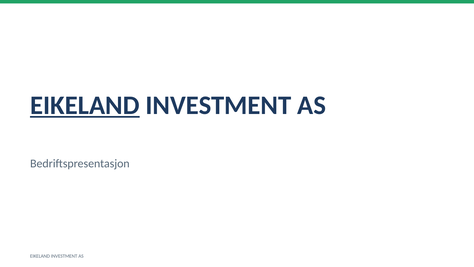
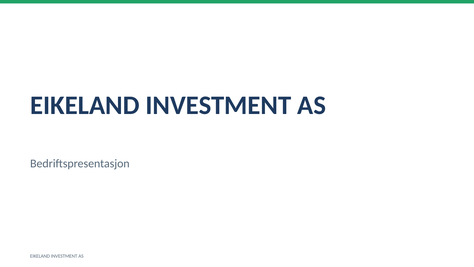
EIKELAND at (85, 105) underline: present -> none
